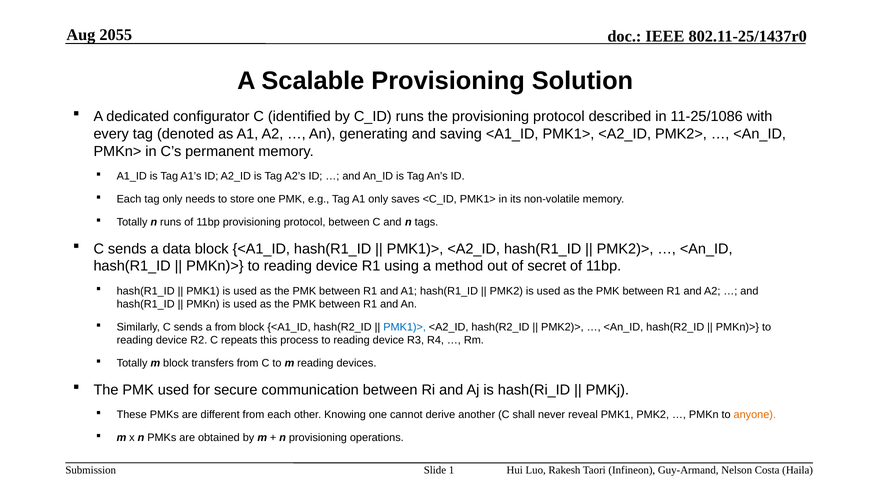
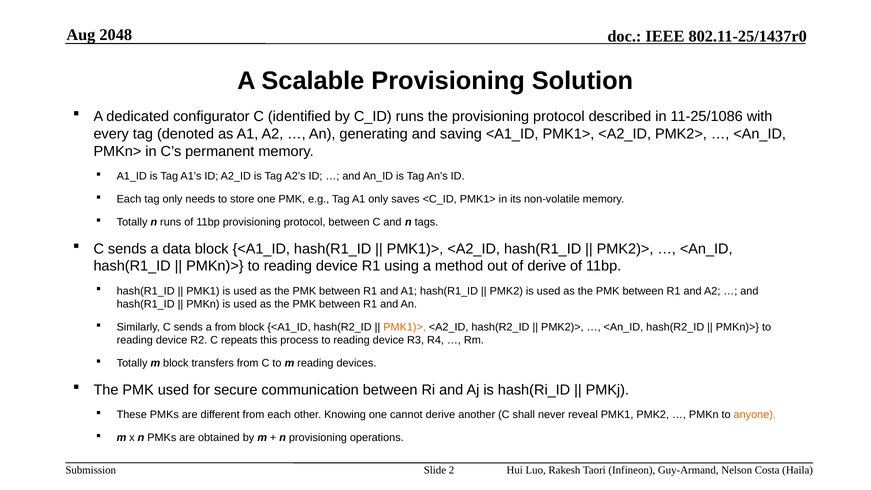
2055: 2055 -> 2048
of secret: secret -> derive
PMK1)> at (405, 327) colour: blue -> orange
1: 1 -> 2
